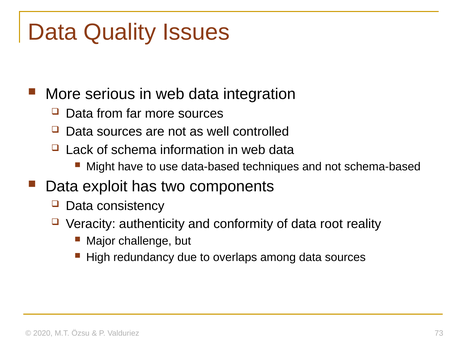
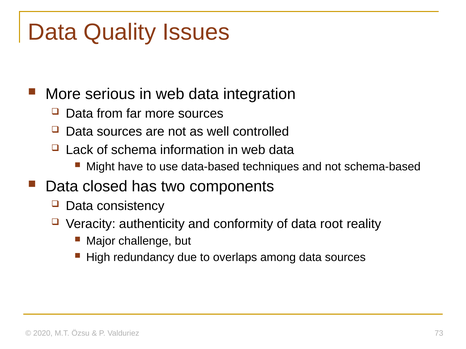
exploit: exploit -> closed
